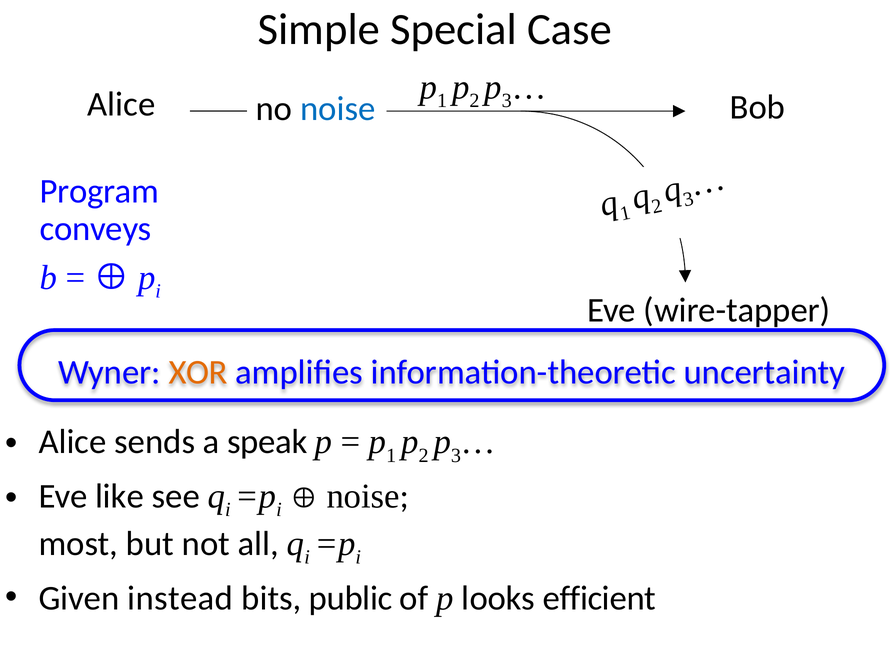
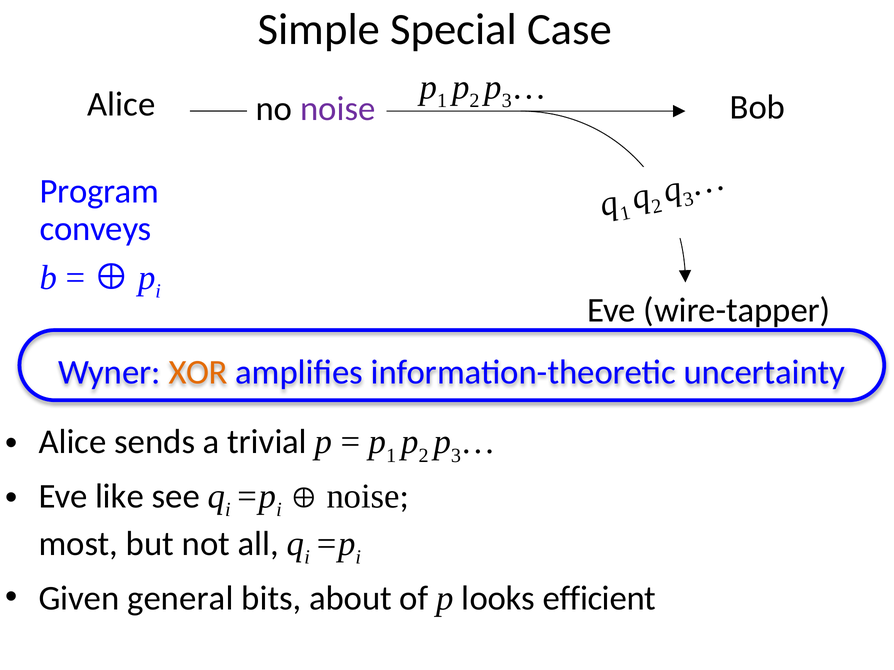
noise at (338, 109) colour: blue -> purple
speak: speak -> trivial
instead: instead -> general
public: public -> about
